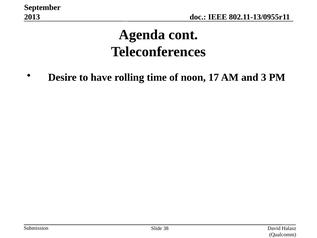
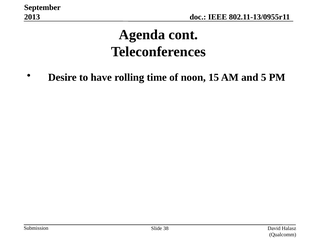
17: 17 -> 15
3: 3 -> 5
